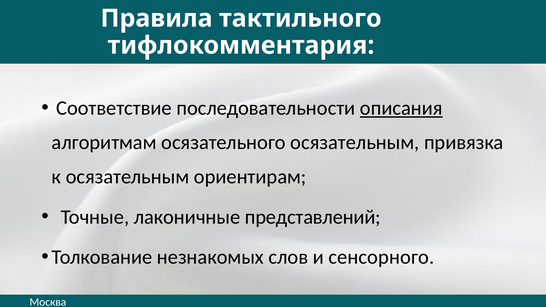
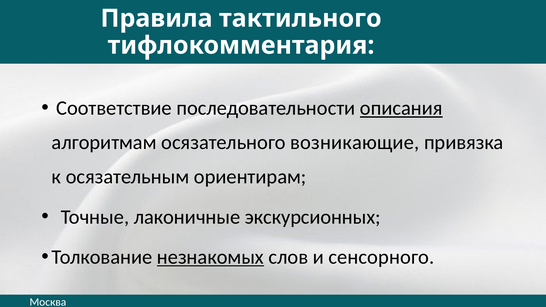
осязательного осязательным: осязательным -> возникающие
представлений: представлений -> экскурсионных
незнакомых underline: none -> present
